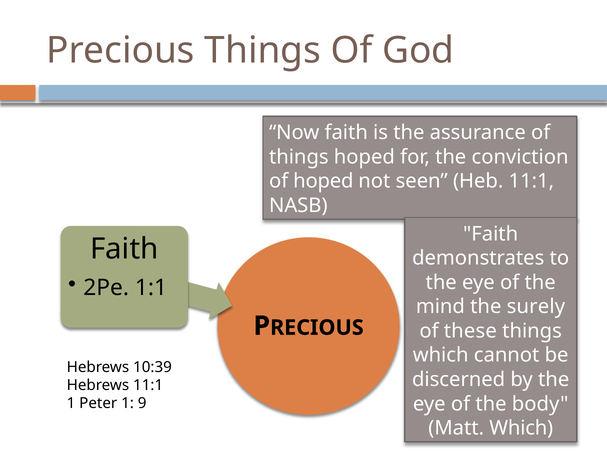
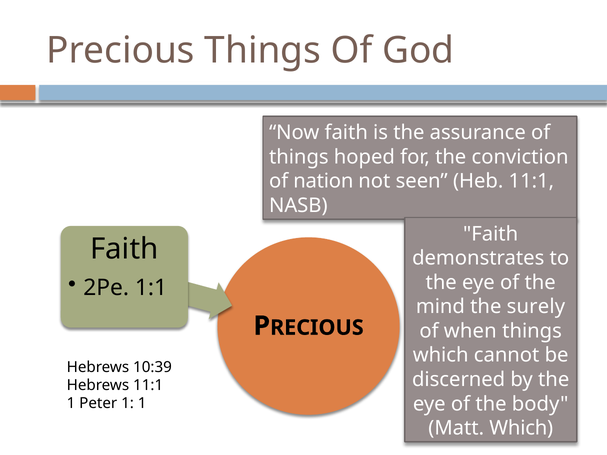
of hoped: hoped -> nation
these: these -> when
1 9: 9 -> 1
